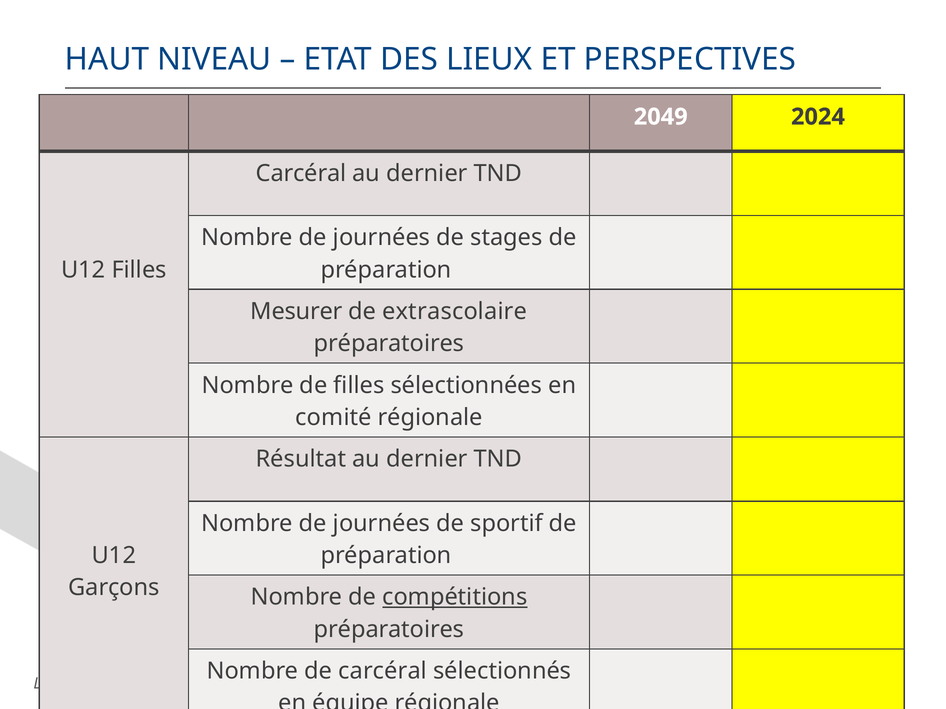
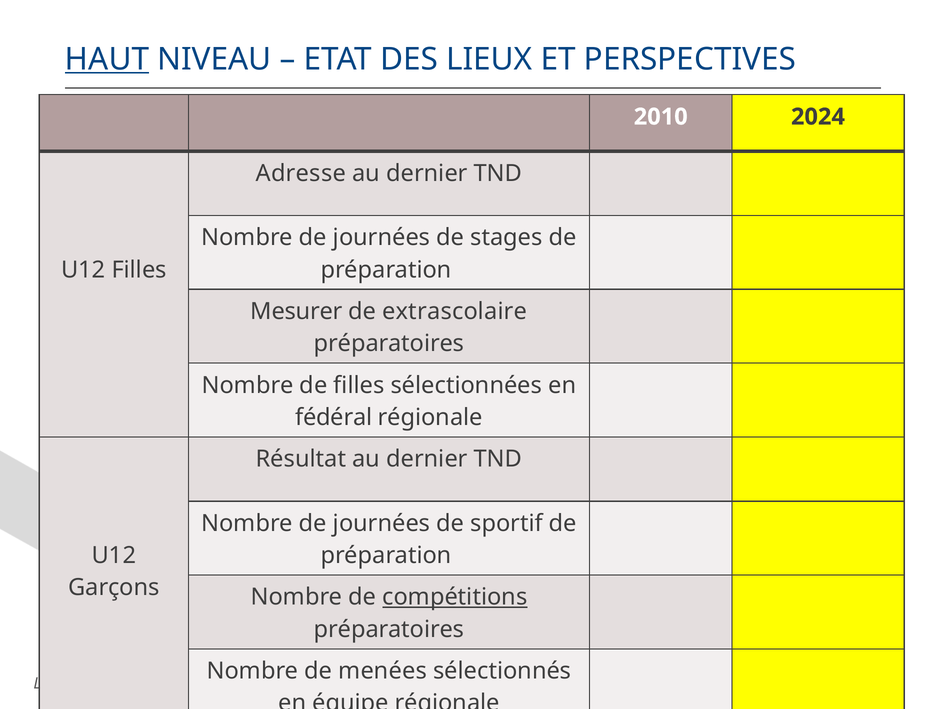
HAUT underline: none -> present
2049: 2049 -> 2010
Carcéral at (301, 173): Carcéral -> Adresse
comité: comité -> fédéral
de carcéral: carcéral -> menées
